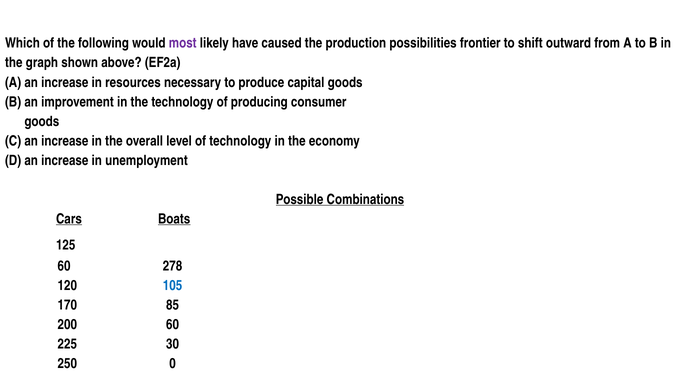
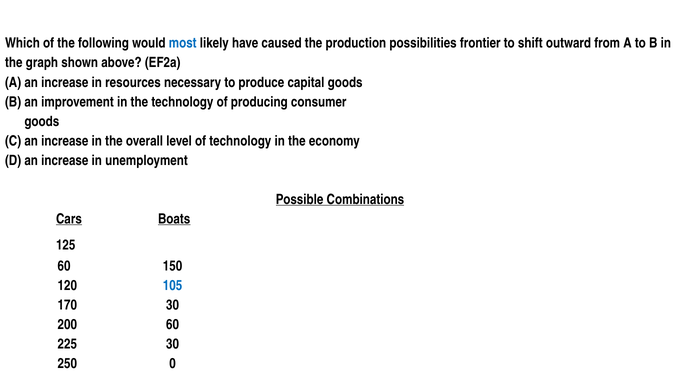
most colour: purple -> blue
278: 278 -> 150
170 85: 85 -> 30
